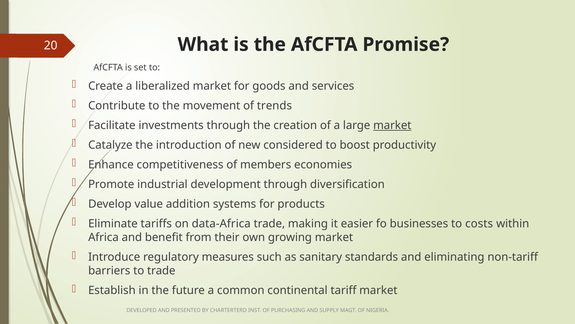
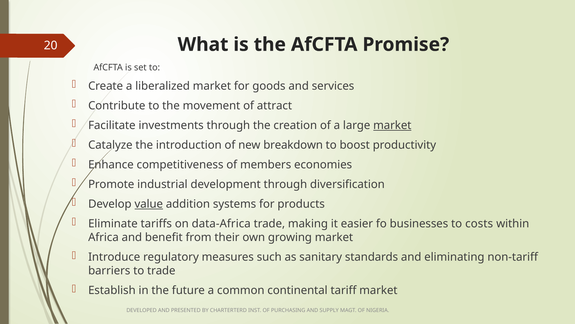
trends: trends -> attract
considered: considered -> breakdown
value underline: none -> present
